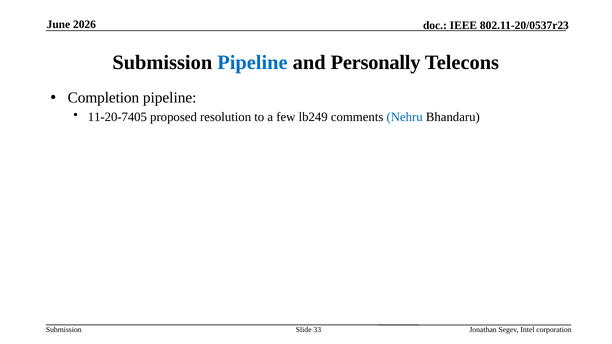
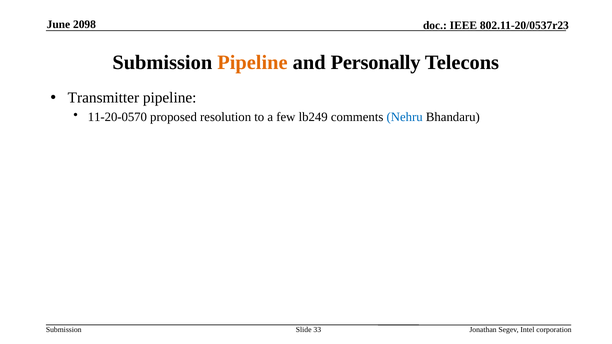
2026: 2026 -> 2098
Pipeline at (252, 63) colour: blue -> orange
Completion: Completion -> Transmitter
11-20-7405: 11-20-7405 -> 11-20-0570
